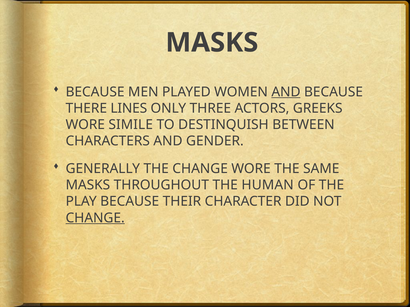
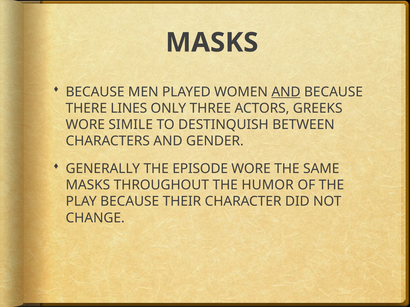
THE CHANGE: CHANGE -> EPISODE
HUMAN: HUMAN -> HUMOR
CHANGE at (95, 218) underline: present -> none
